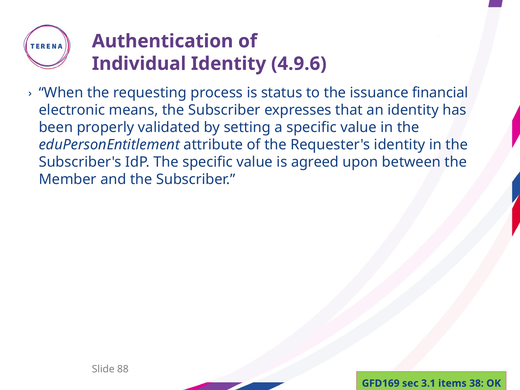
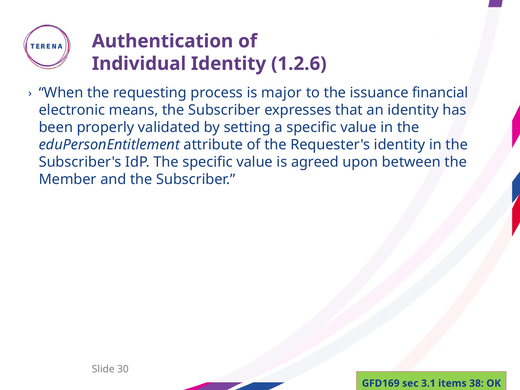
4.9.6: 4.9.6 -> 1.2.6
status: status -> major
88: 88 -> 30
